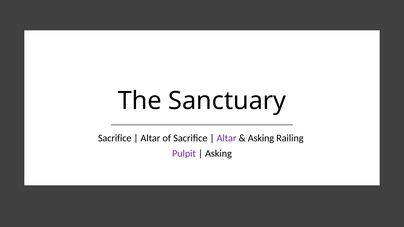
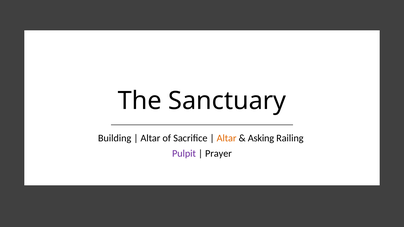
Sacrifice at (115, 138): Sacrifice -> Building
Altar at (227, 138) colour: purple -> orange
Asking at (218, 154): Asking -> Prayer
